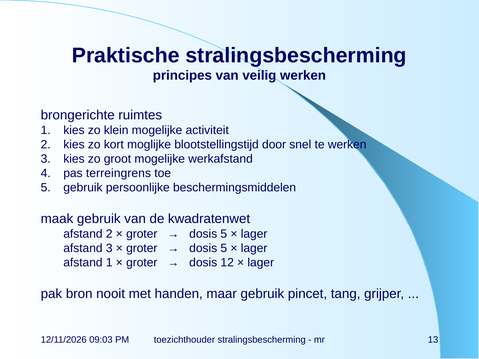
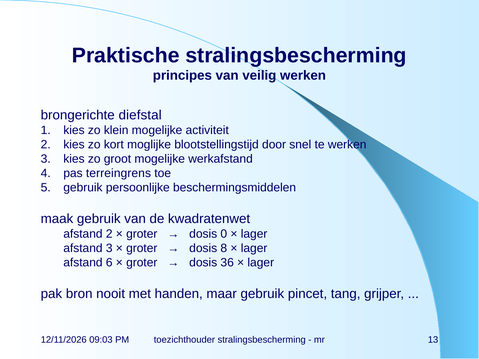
ruimtes: ruimtes -> diefstal
5 at (224, 234): 5 -> 0
5 at (224, 248): 5 -> 8
afstand 1: 1 -> 6
12: 12 -> 36
